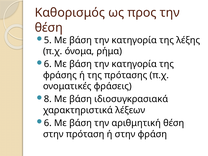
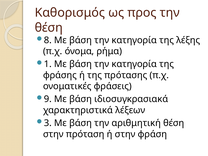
5: 5 -> 8
6 at (48, 64): 6 -> 1
8: 8 -> 9
6 at (48, 123): 6 -> 3
